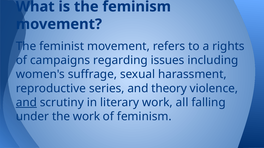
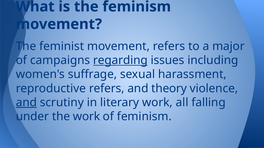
rights: rights -> major
regarding underline: none -> present
reproductive series: series -> refers
